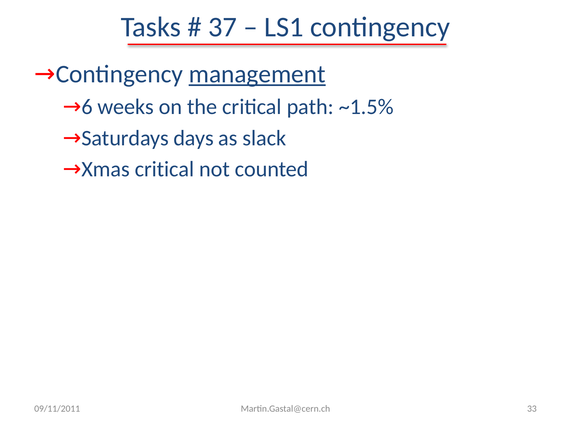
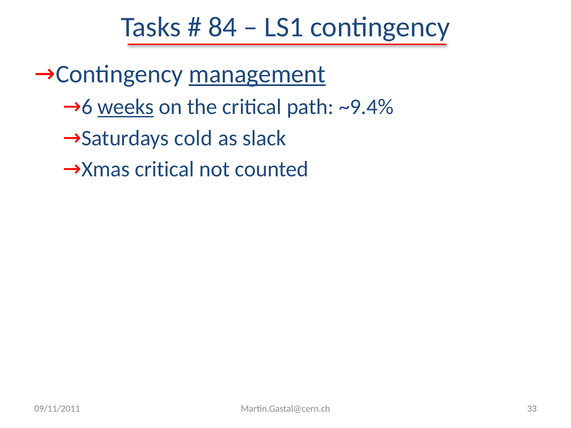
37: 37 -> 84
weeks underline: none -> present
~1.5%: ~1.5% -> ~9.4%
days: days -> cold
